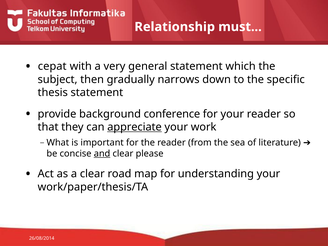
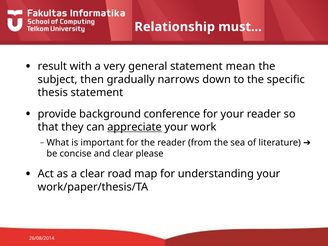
cepat: cepat -> result
which: which -> mean
and underline: present -> none
